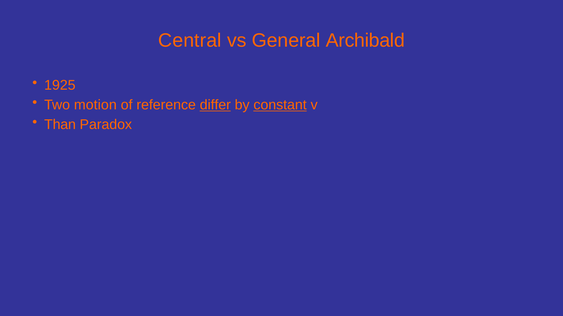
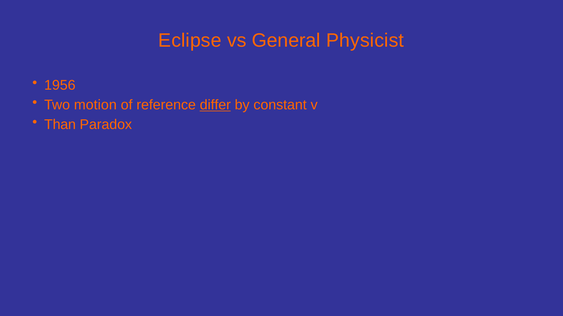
Central: Central -> Eclipse
Archibald: Archibald -> Physicist
1925: 1925 -> 1956
constant underline: present -> none
